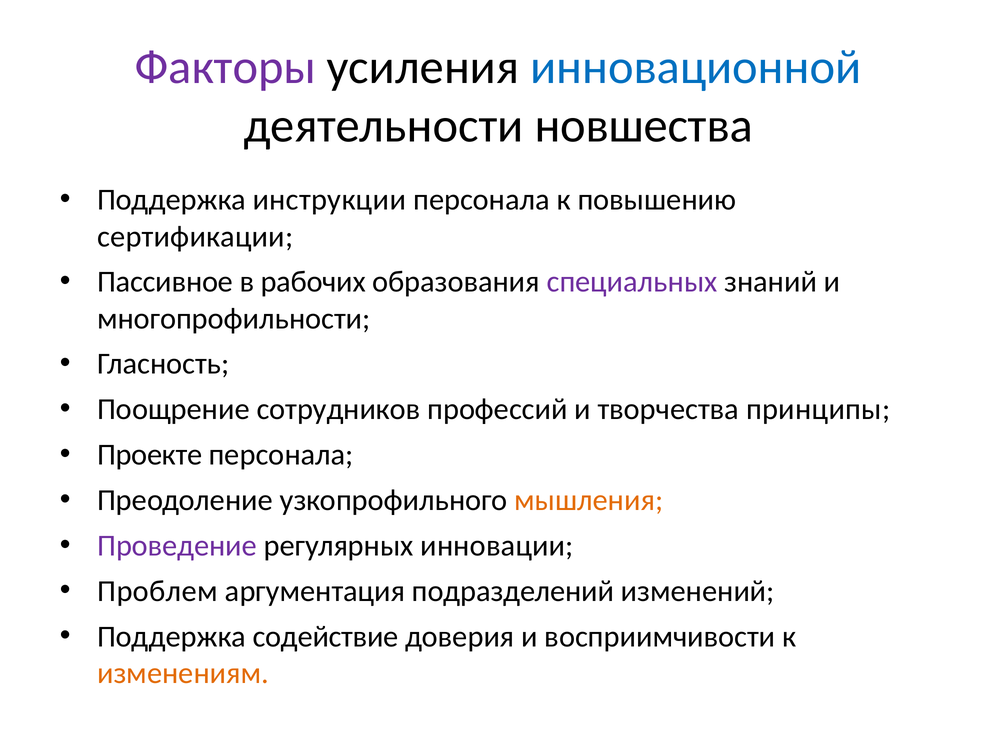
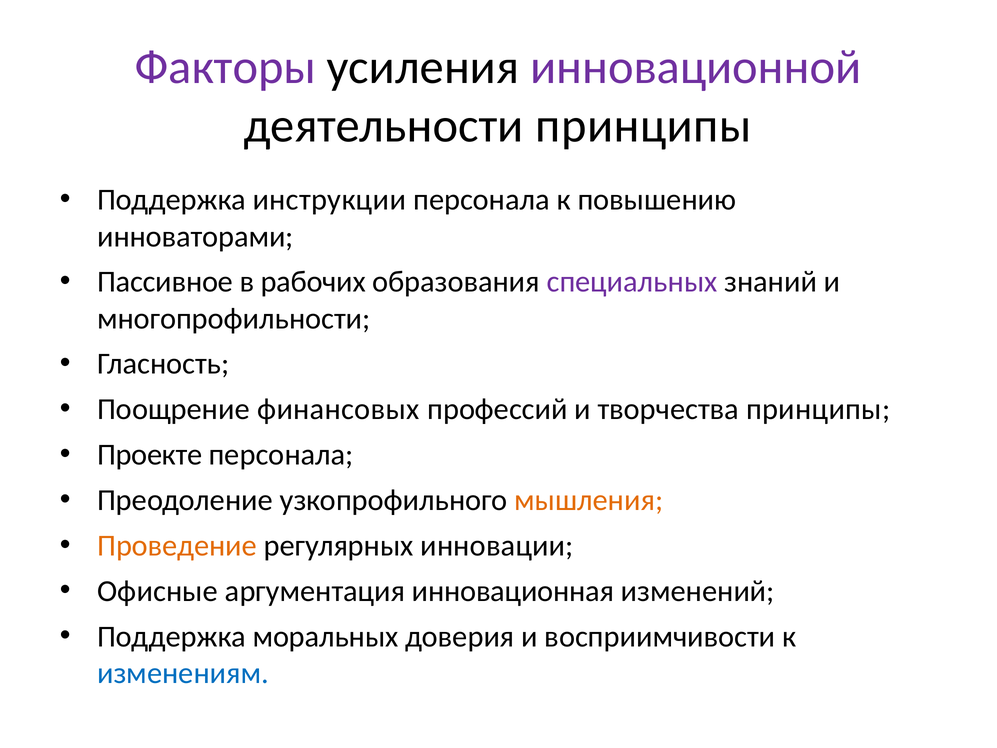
инновационной colour: blue -> purple
деятельности новшества: новшества -> принципы
сертификации: сертификации -> инноваторами
сотрудников: сотрудников -> финансовых
Проведение colour: purple -> orange
Проблем: Проблем -> Офисные
подразделений: подразделений -> инновационная
содействие: содействие -> моральных
изменениям colour: orange -> blue
